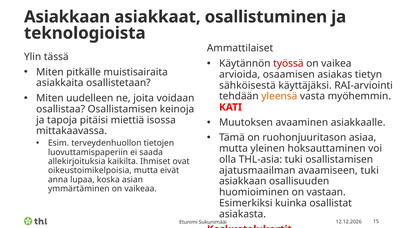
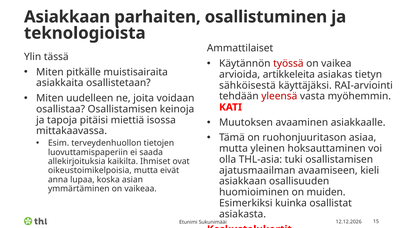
asiakkaat: asiakkaat -> parhaiten
osaamisen: osaamisen -> artikkeleita
yleensä colour: orange -> red
avaamiseen tuki: tuki -> kieli
vastaan: vastaan -> muiden
